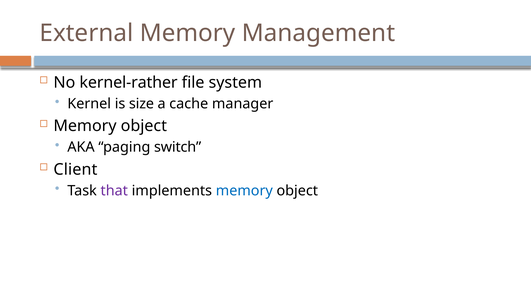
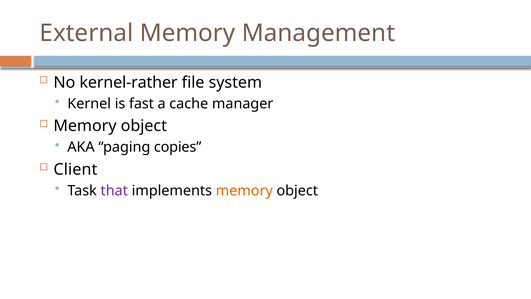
size: size -> fast
switch: switch -> copies
memory at (244, 190) colour: blue -> orange
